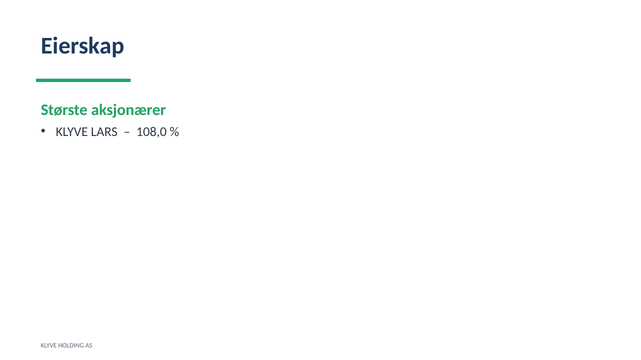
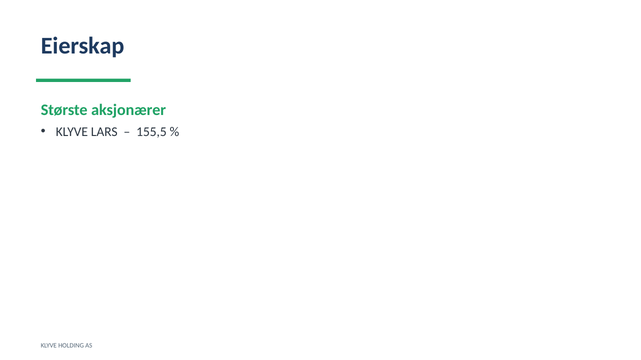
108,0: 108,0 -> 155,5
